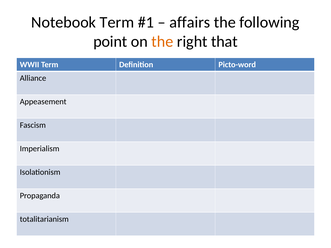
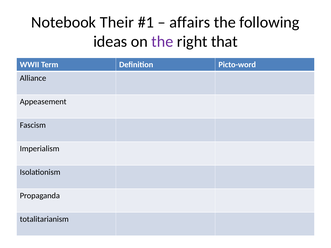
Notebook Term: Term -> Their
point: point -> ideas
the at (162, 42) colour: orange -> purple
